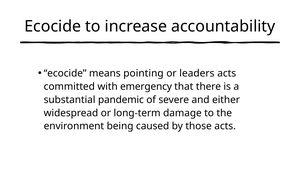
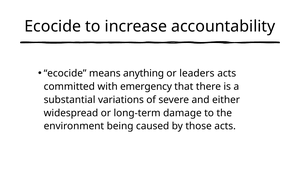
pointing: pointing -> anything
pandemic: pandemic -> variations
